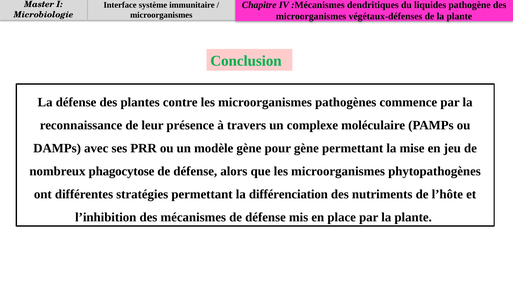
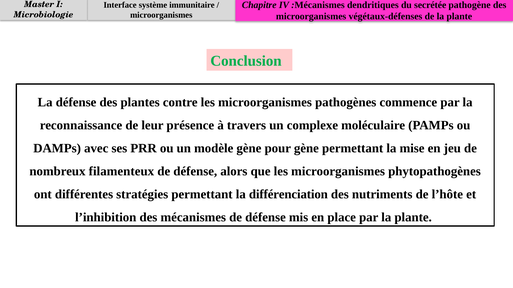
liquides: liquides -> secrétée
phagocytose: phagocytose -> filamenteux
